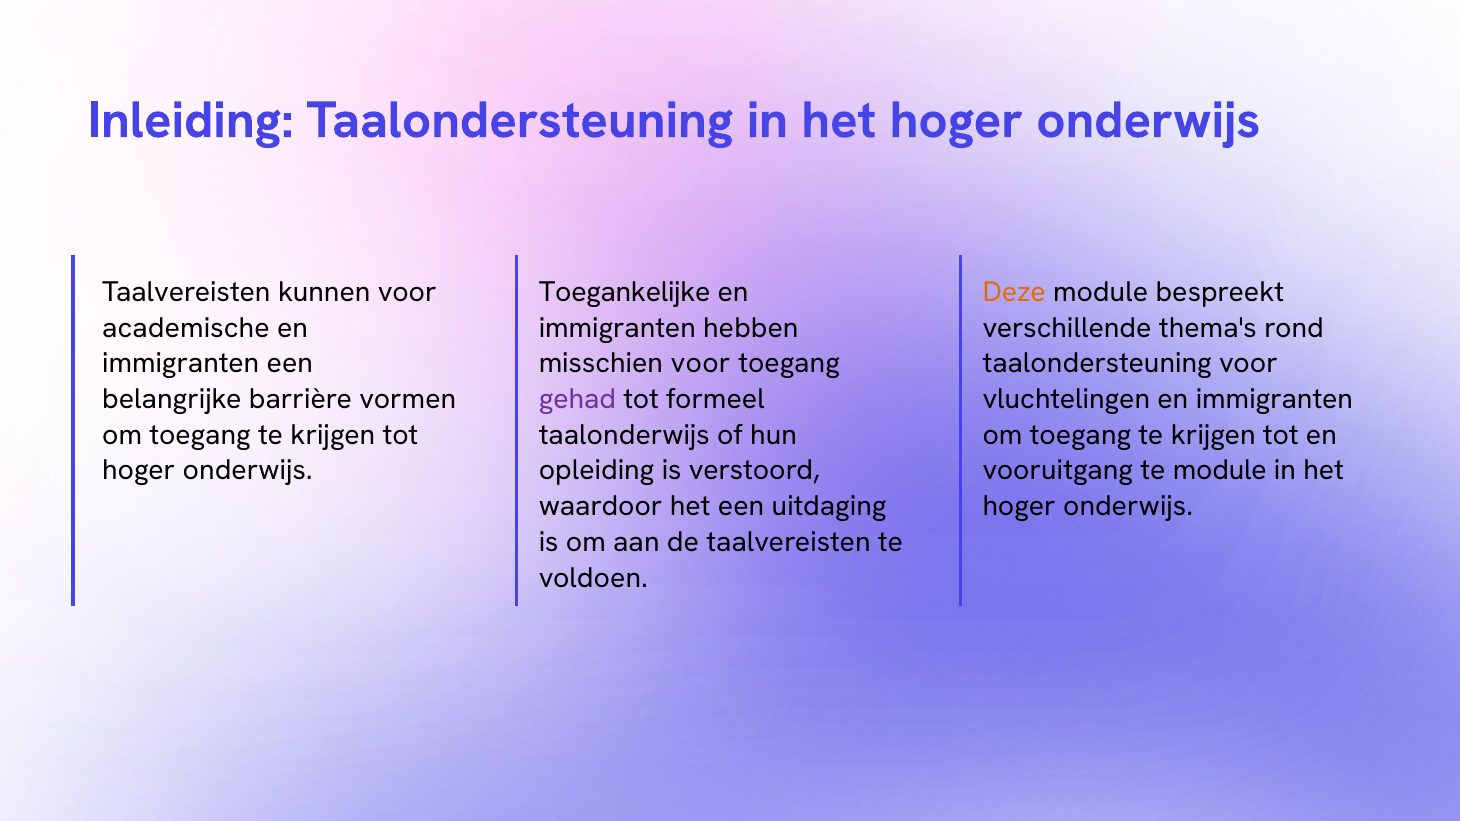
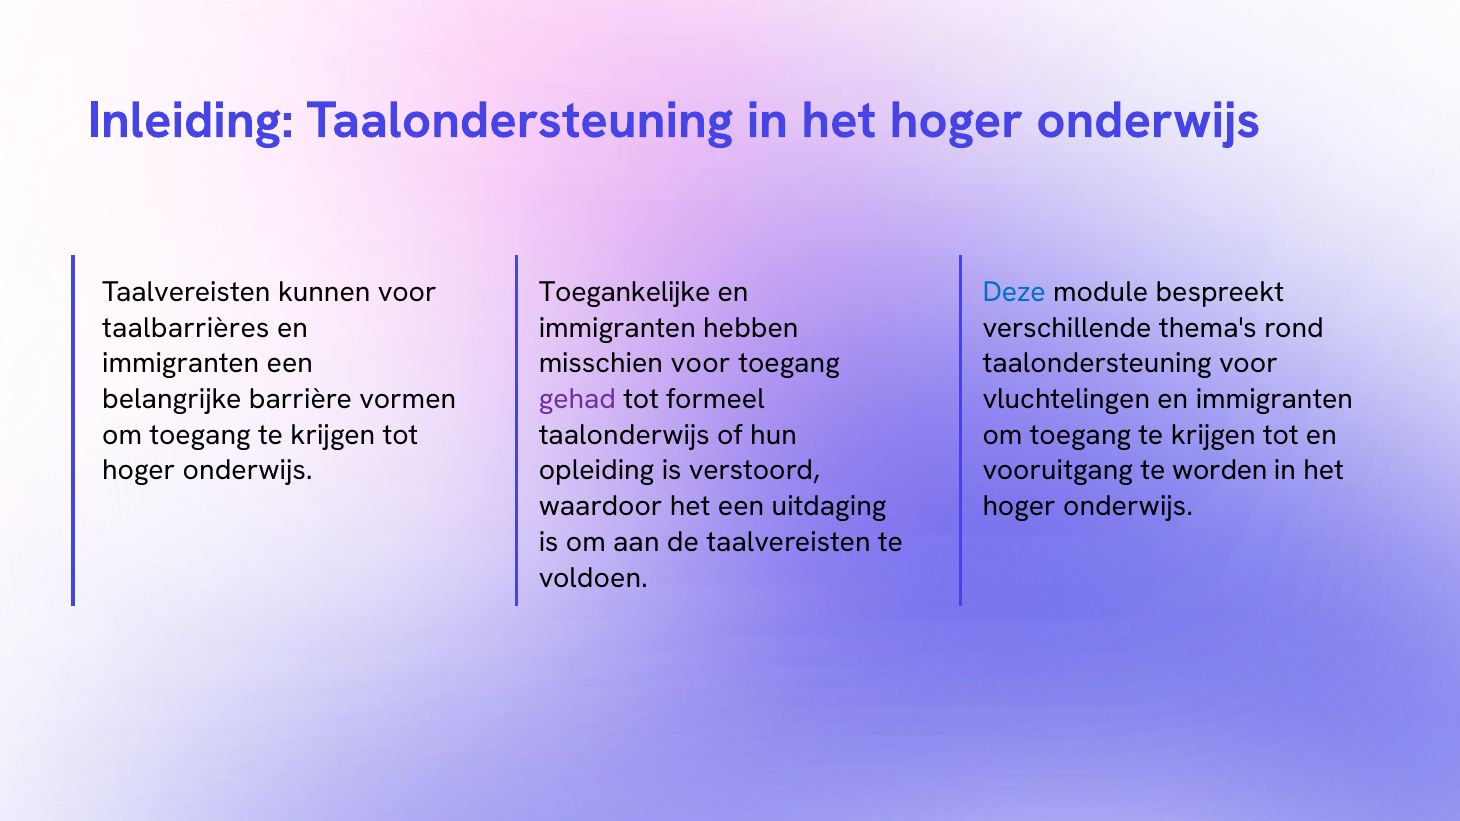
Deze colour: orange -> blue
academische: academische -> taalbarrières
te module: module -> worden
